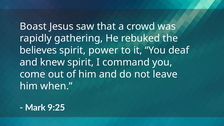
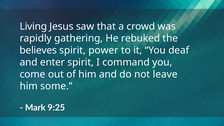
Boast: Boast -> Living
knew: knew -> enter
when: when -> some
